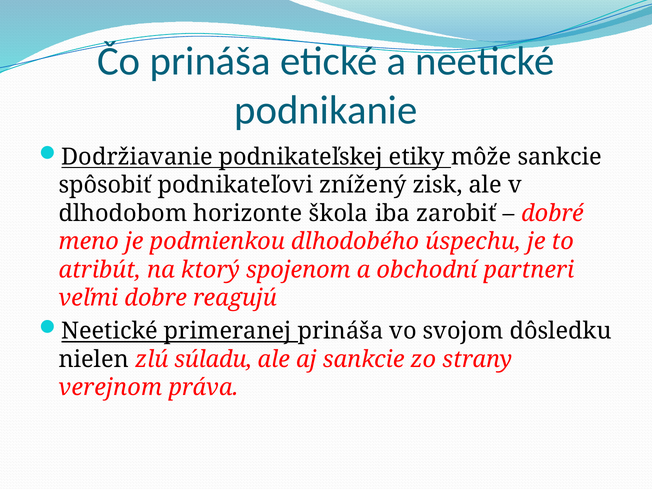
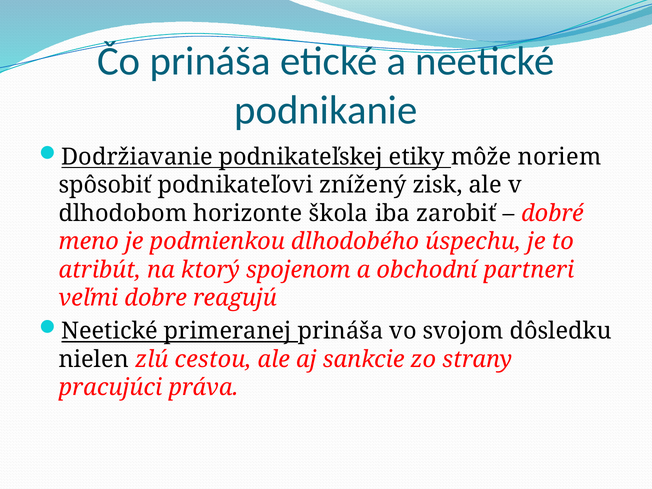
môže sankcie: sankcie -> noriem
súladu: súladu -> cestou
verejnom: verejnom -> pracujúci
